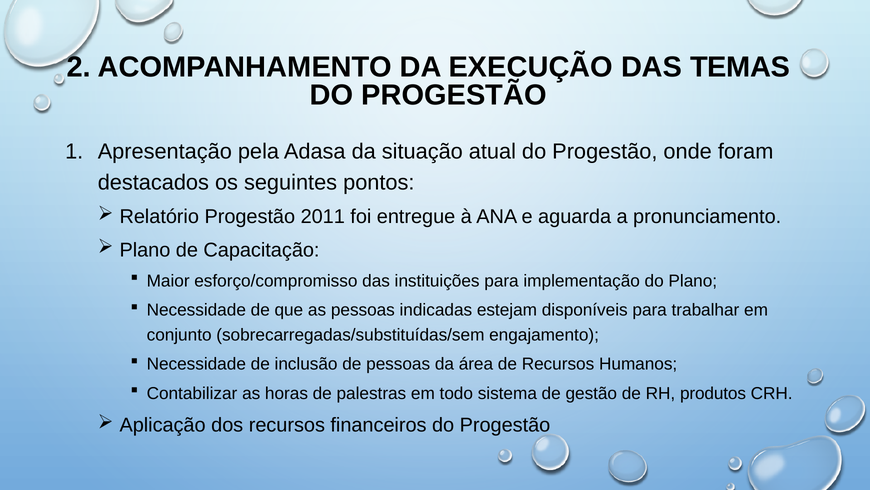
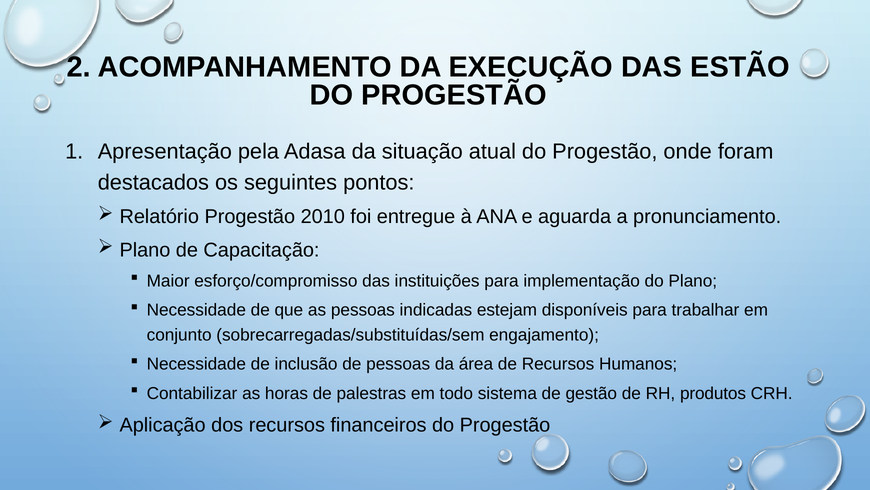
TEMAS: TEMAS -> ESTÃO
2011: 2011 -> 2010
